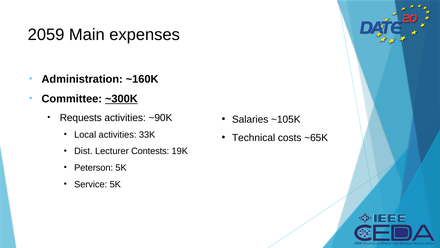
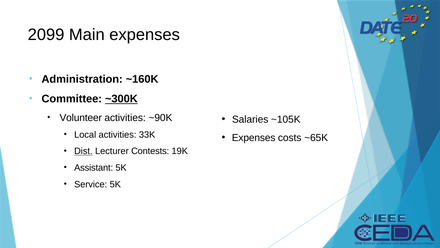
2059: 2059 -> 2099
Requests: Requests -> Volunteer
Technical at (254, 137): Technical -> Expenses
Dist underline: none -> present
Peterson: Peterson -> Assistant
